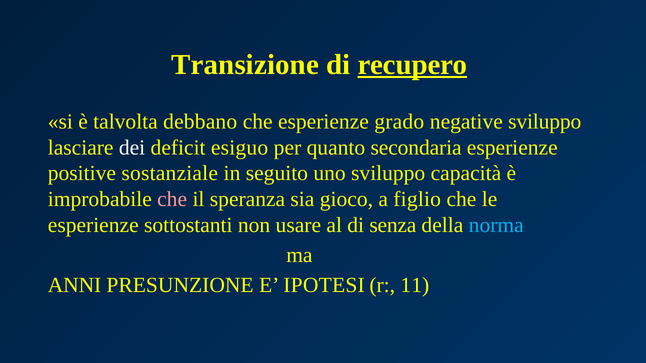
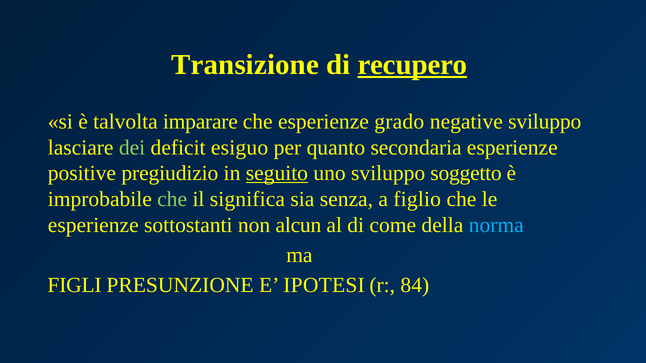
debbano: debbano -> imparare
dei colour: white -> light green
sostanziale: sostanziale -> pregiudizio
seguito underline: none -> present
capacità: capacità -> soggetto
che at (172, 199) colour: pink -> light green
speranza: speranza -> significa
gioco: gioco -> senza
usare: usare -> alcun
senza: senza -> come
ANNI: ANNI -> FIGLI
11: 11 -> 84
